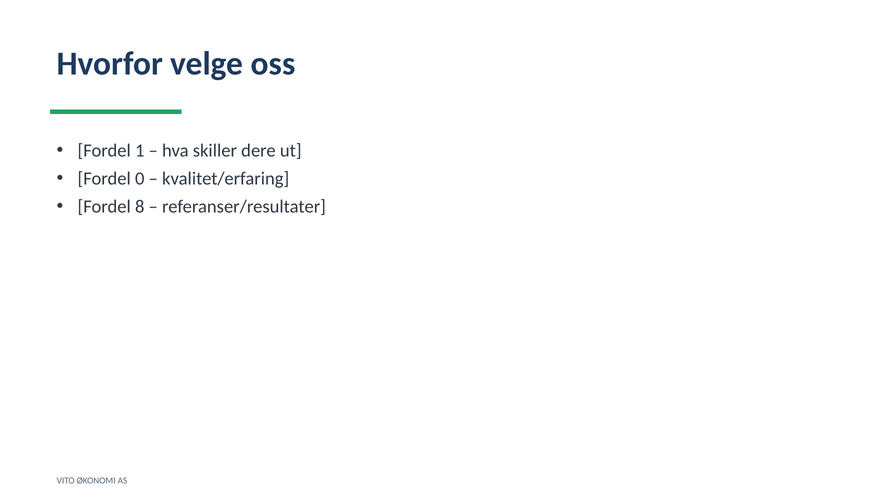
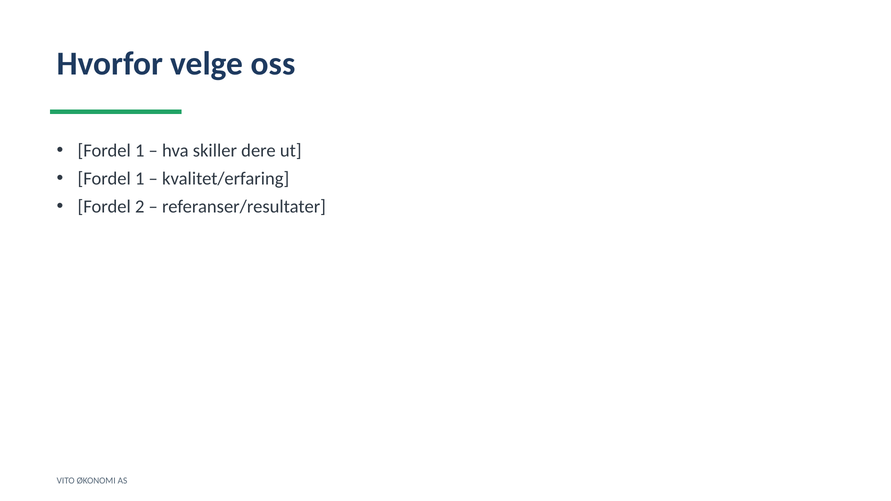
0 at (140, 179): 0 -> 1
8: 8 -> 2
